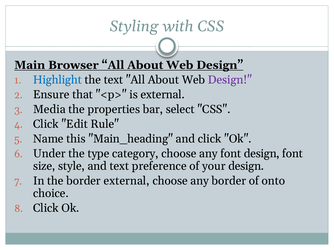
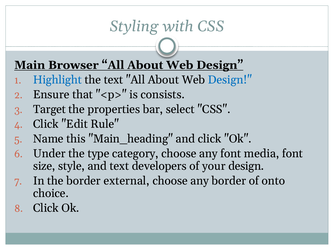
Design at (230, 80) colour: purple -> blue
is external: external -> consists
Media: Media -> Target
font design: design -> media
preference: preference -> developers
